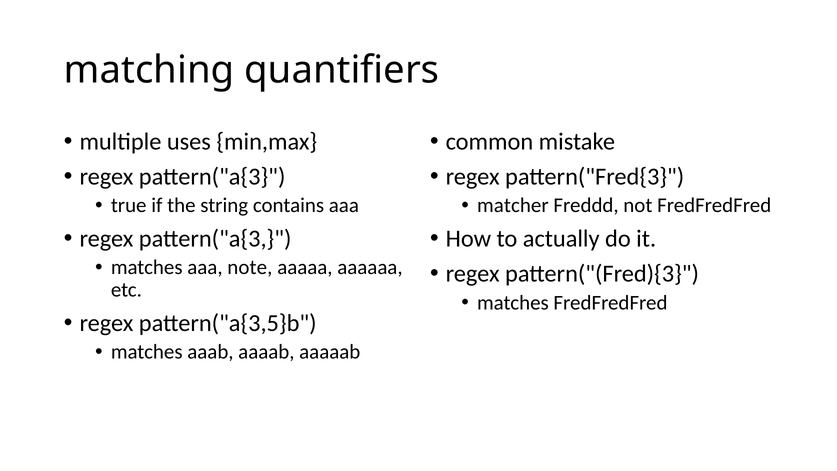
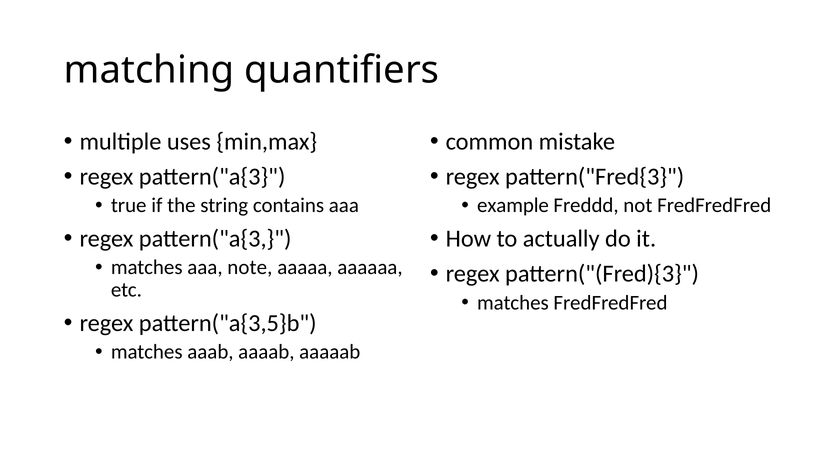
matcher: matcher -> example
